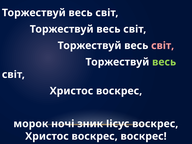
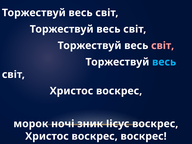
весь at (164, 62) colour: light green -> light blue
